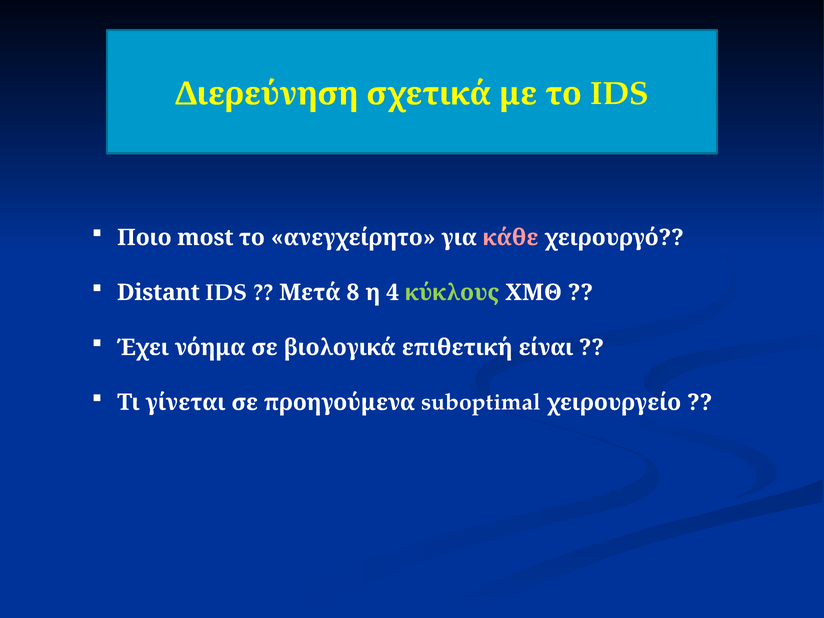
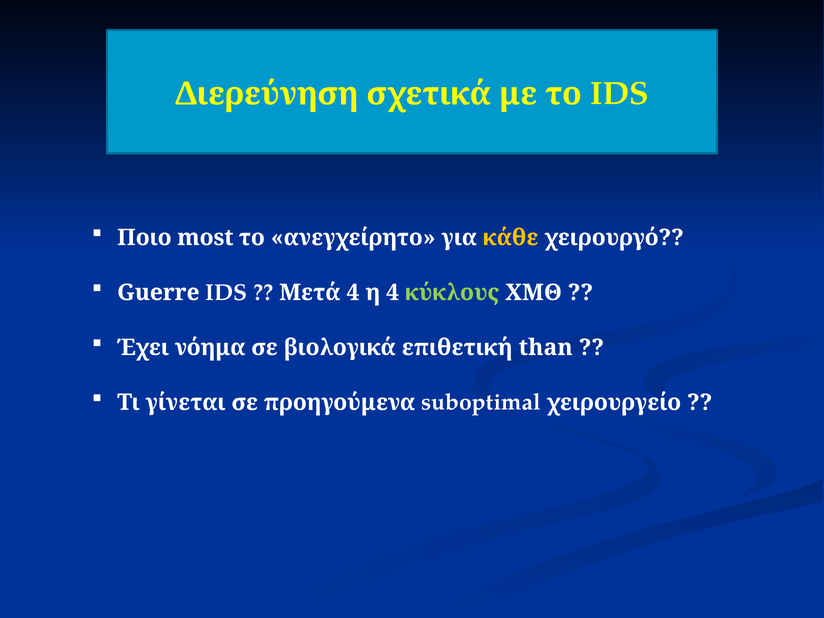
κάθε colour: pink -> yellow
Distant: Distant -> Guerre
Μετά 8: 8 -> 4
είναι: είναι -> than
